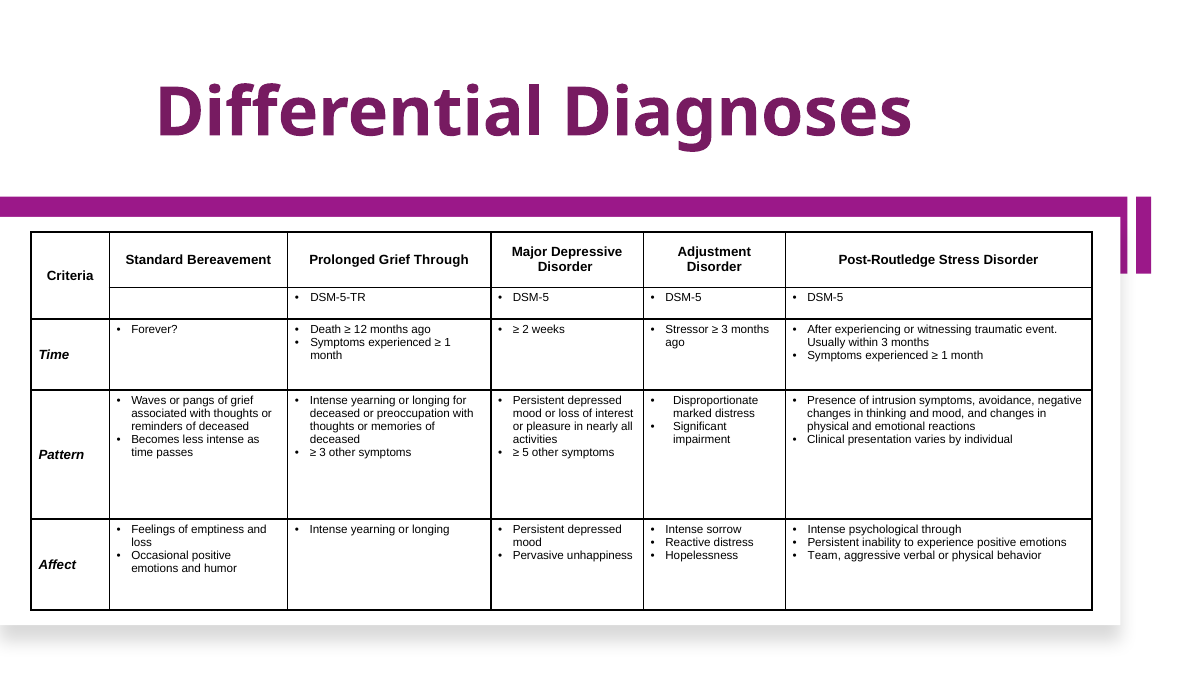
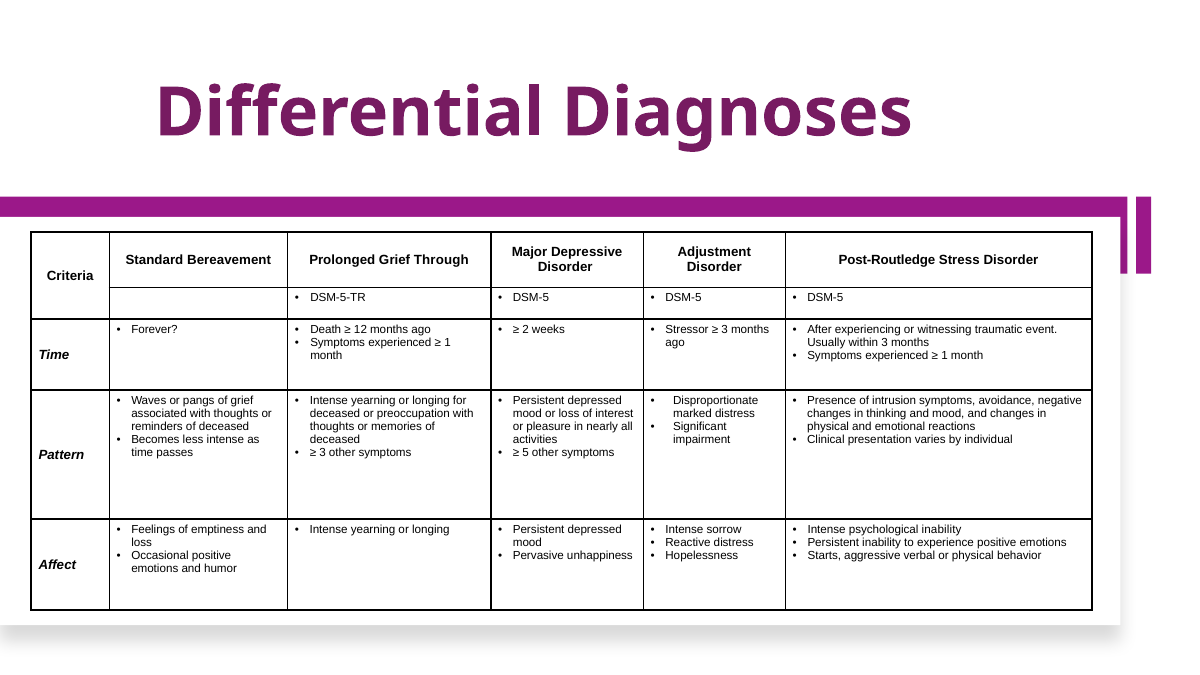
psychological through: through -> inability
Team: Team -> Starts
